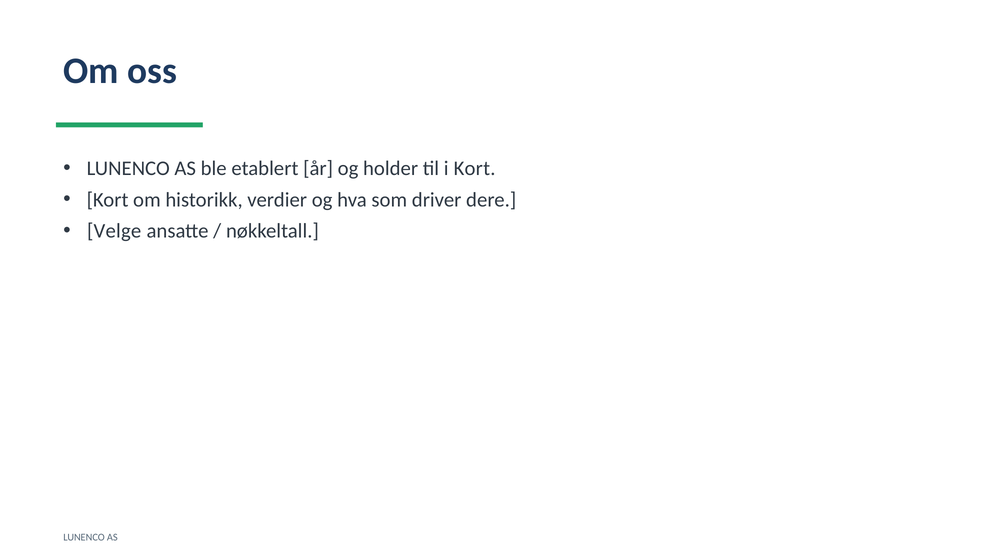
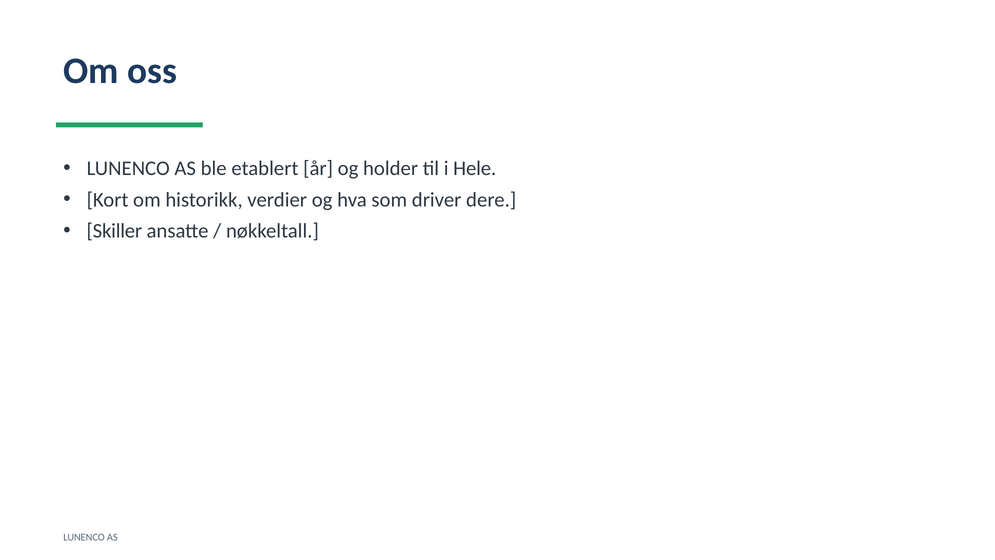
i Kort: Kort -> Hele
Velge: Velge -> Skiller
